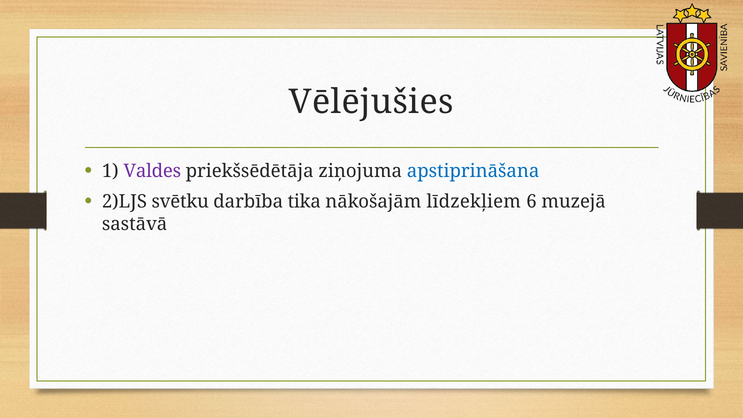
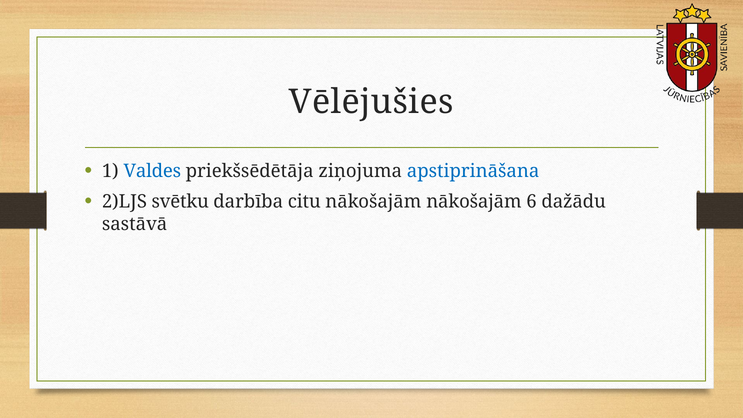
Valdes colour: purple -> blue
tika: tika -> citu
nākošajām līdzekļiem: līdzekļiem -> nākošajām
muzejā: muzejā -> dažādu
